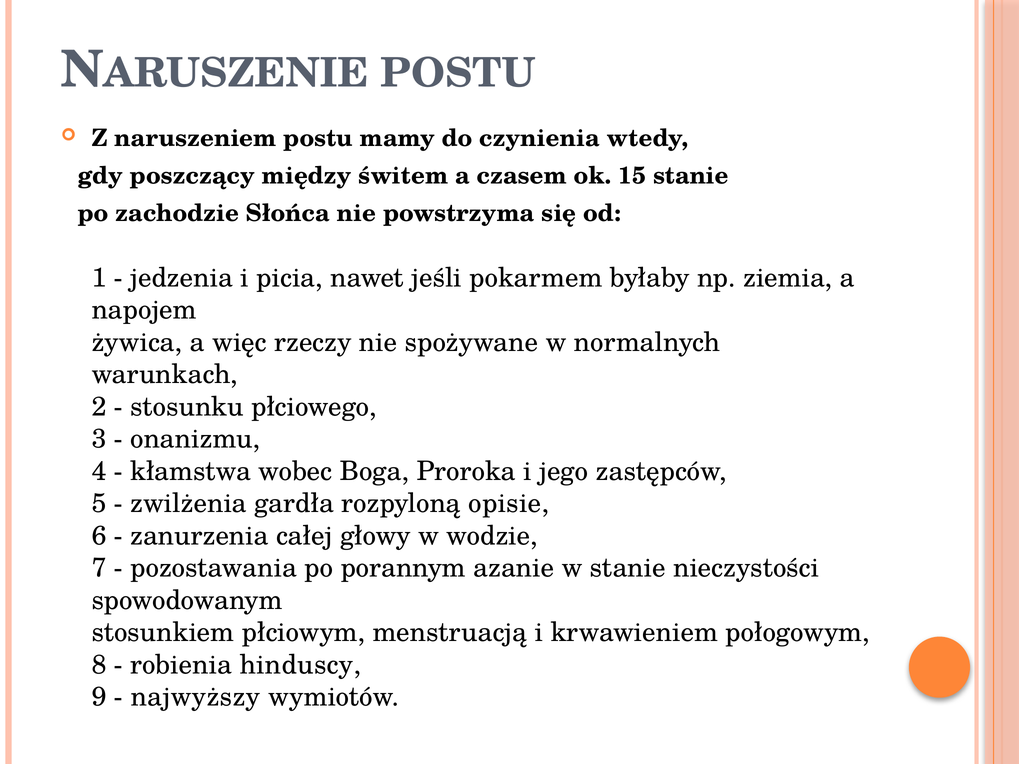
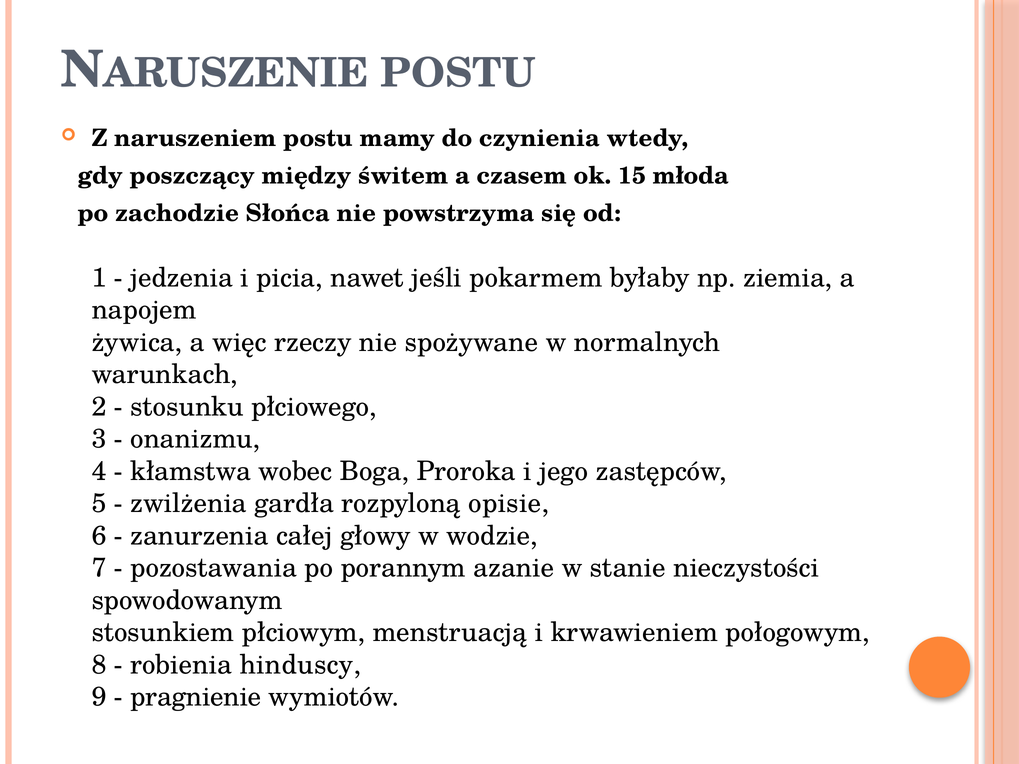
15 stanie: stanie -> młoda
najwyższy: najwyższy -> pragnienie
